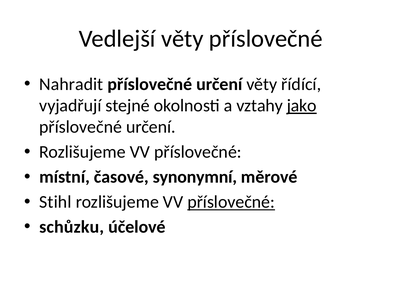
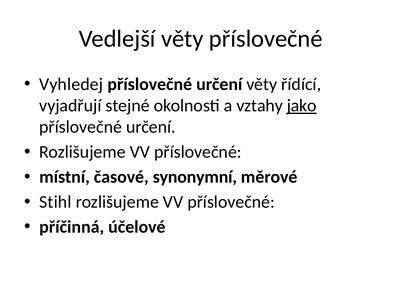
Nahradit: Nahradit -> Vyhledej
příslovečné at (231, 202) underline: present -> none
schůzku: schůzku -> příčinná
